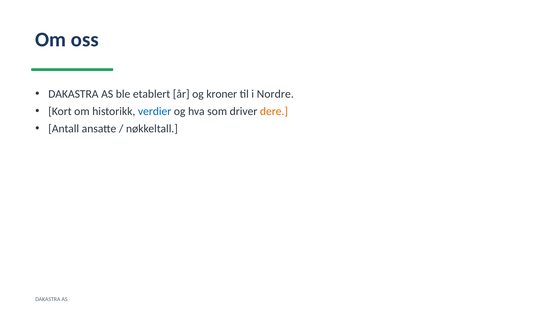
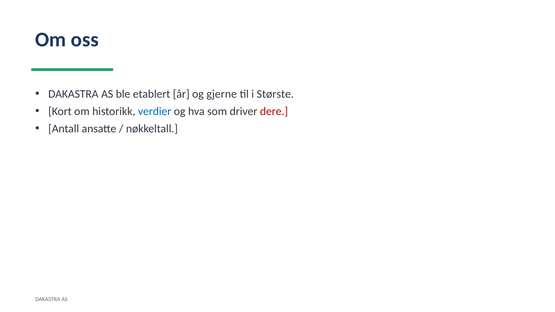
kroner: kroner -> gjerne
Nordre: Nordre -> Største
dere colour: orange -> red
